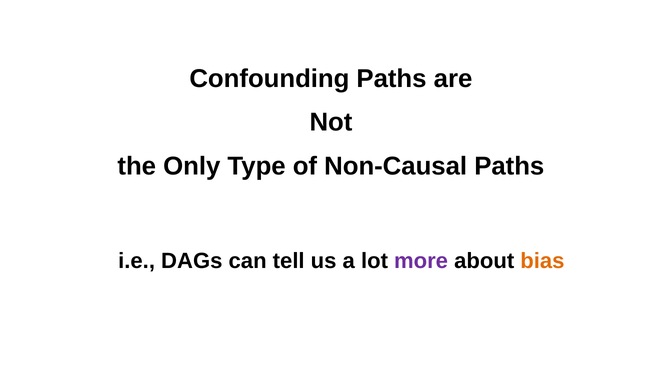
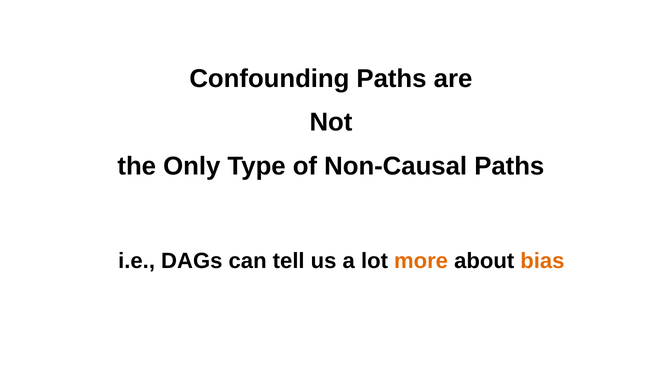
more colour: purple -> orange
